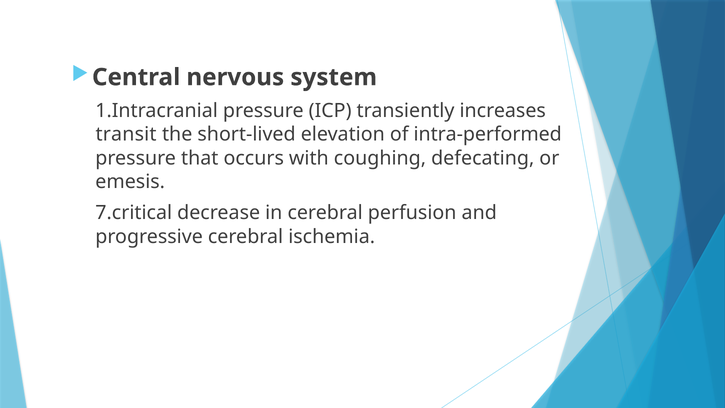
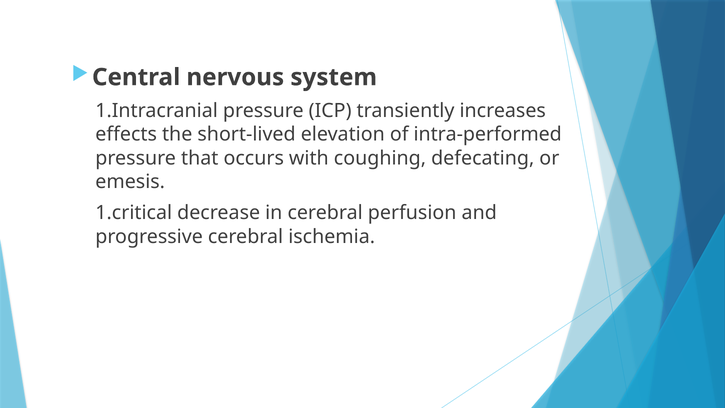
transit: transit -> effects
7.critical: 7.critical -> 1.critical
